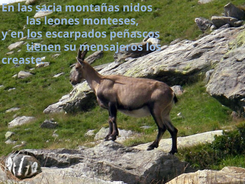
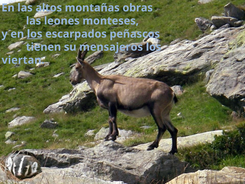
sacia: sacia -> altos
nidos: nidos -> obras
tienen underline: present -> none
creaste: creaste -> viertan
